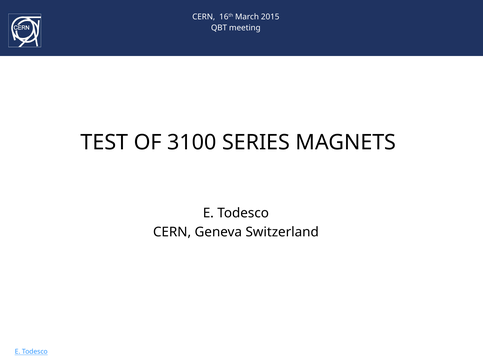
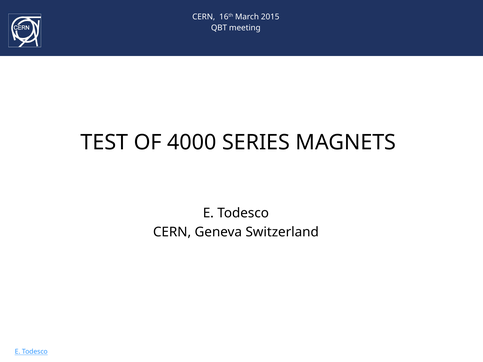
3100: 3100 -> 4000
